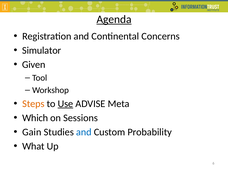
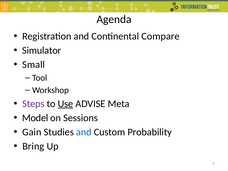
Agenda underline: present -> none
Concerns: Concerns -> Compare
Given: Given -> Small
Steps colour: orange -> purple
Which: Which -> Model
What: What -> Bring
